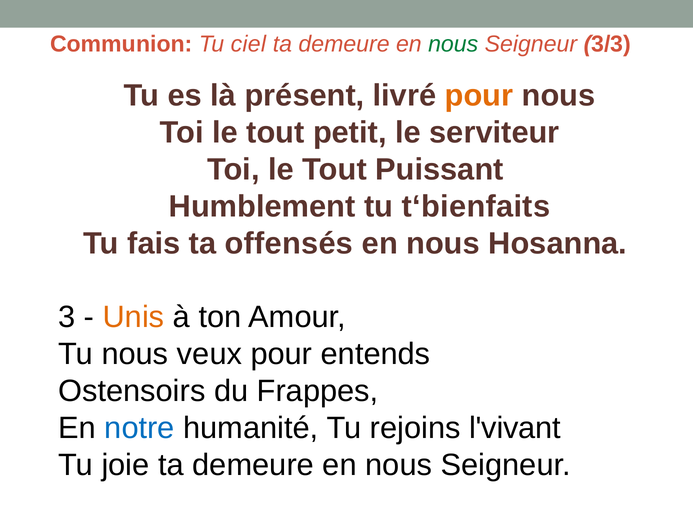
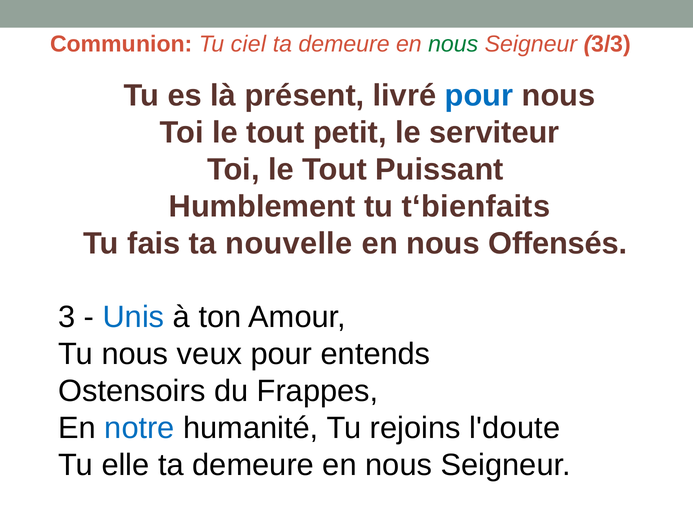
pour at (479, 95) colour: orange -> blue
offensés: offensés -> nouvelle
Hosanna: Hosanna -> Offensés
Unis colour: orange -> blue
l'vivant: l'vivant -> l'doute
joie: joie -> elle
